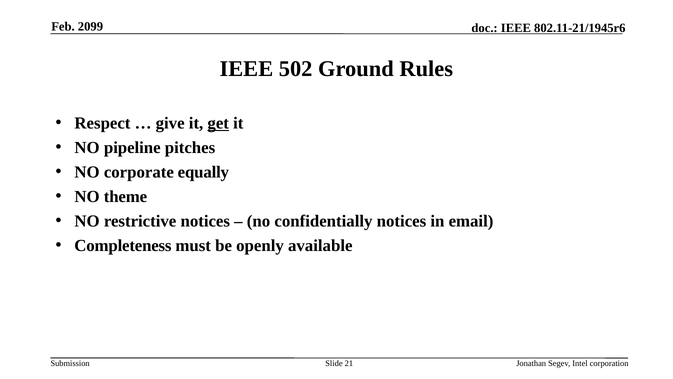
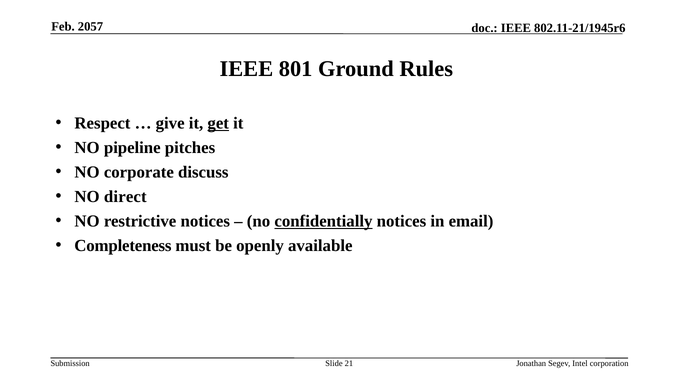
2099: 2099 -> 2057
502: 502 -> 801
equally: equally -> discuss
theme: theme -> direct
confidentially underline: none -> present
